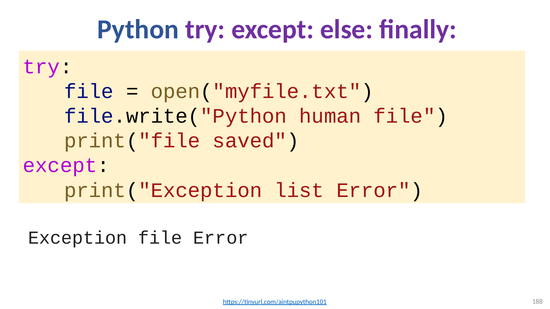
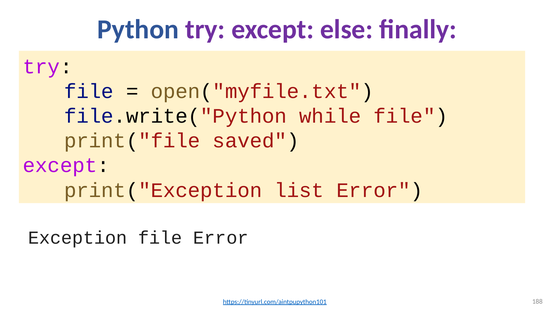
human: human -> while
